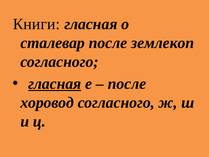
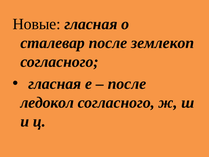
Книги: Книги -> Новые
гласная at (55, 84) underline: present -> none
хоровод: хоровод -> ледокол
